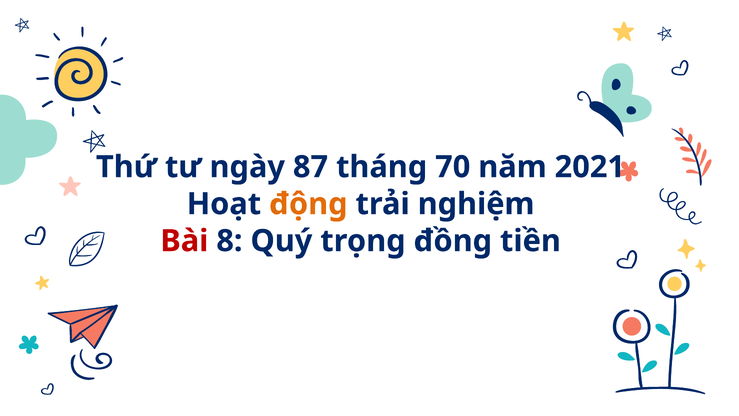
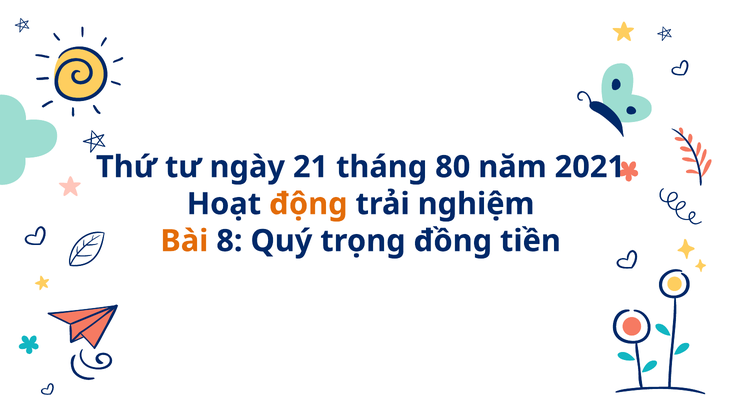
87: 87 -> 21
70: 70 -> 80
Bài colour: red -> orange
